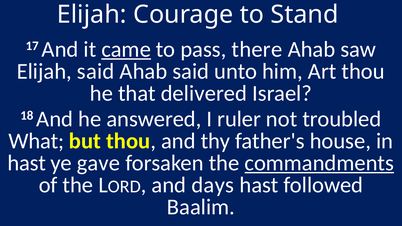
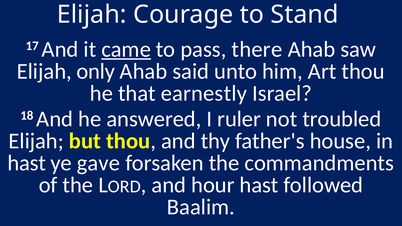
Elijah said: said -> only
delivered: delivered -> earnestly
What at (36, 141): What -> Elijah
commandments underline: present -> none
days: days -> hour
